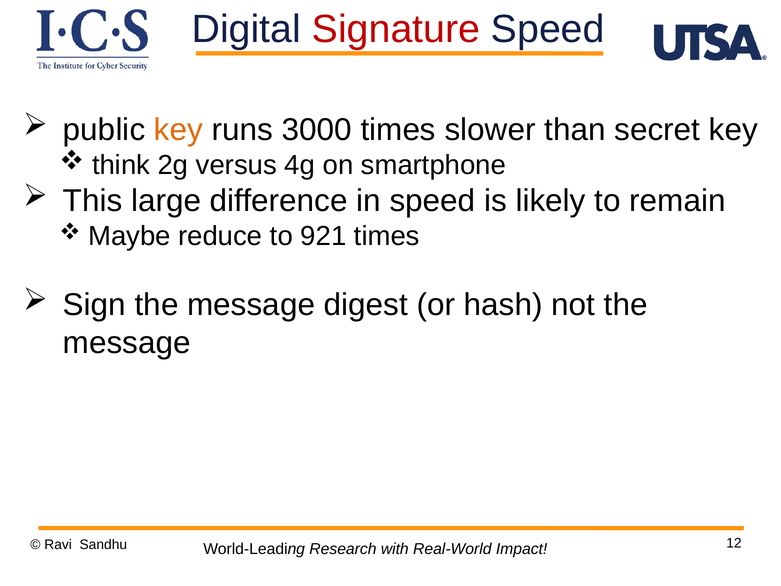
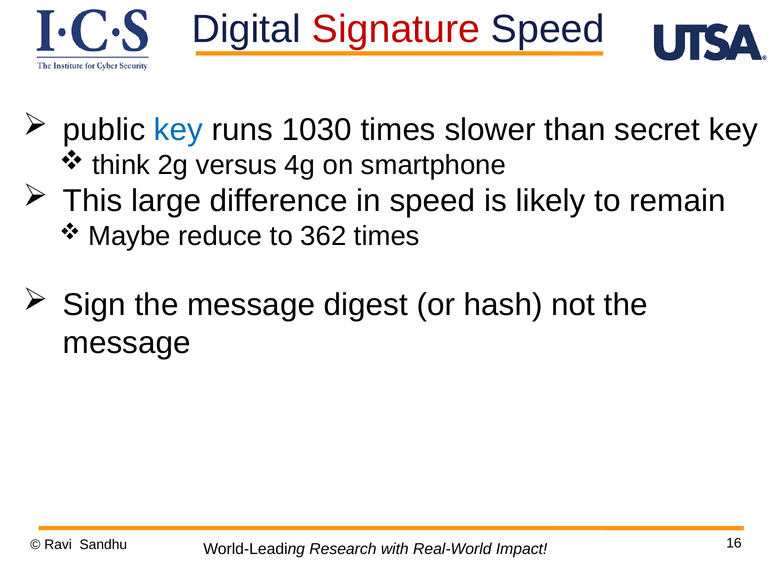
key at (178, 130) colour: orange -> blue
3000: 3000 -> 1030
921: 921 -> 362
12: 12 -> 16
